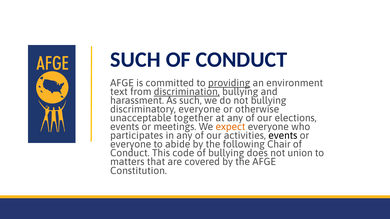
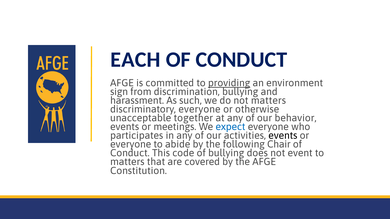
SUCH at (135, 60): SUCH -> EACH
text: text -> sign
discrimination underline: present -> none
not bullying: bullying -> matters
elections: elections -> behavior
expect colour: orange -> blue
union: union -> event
